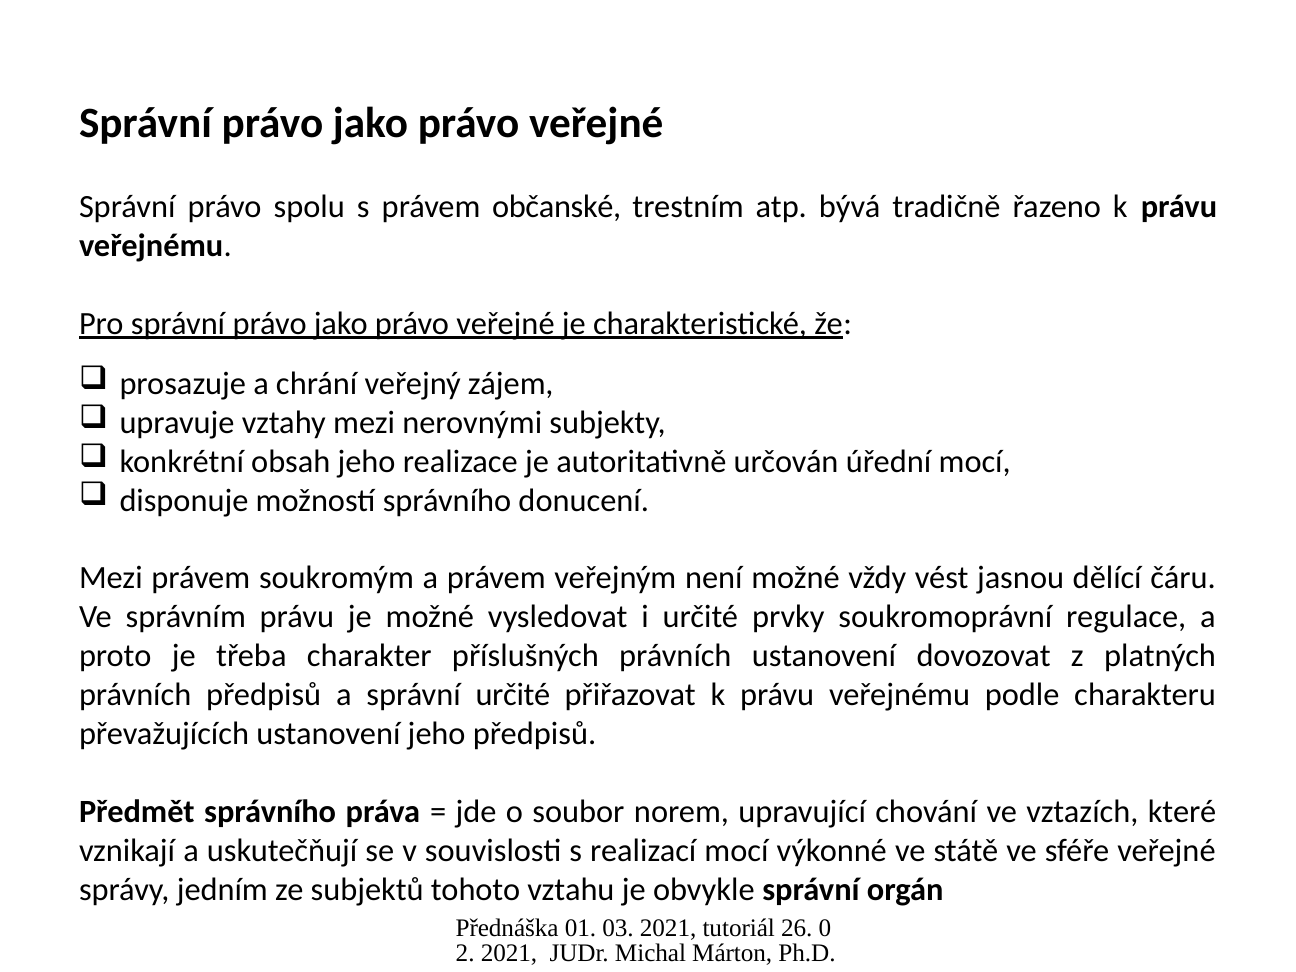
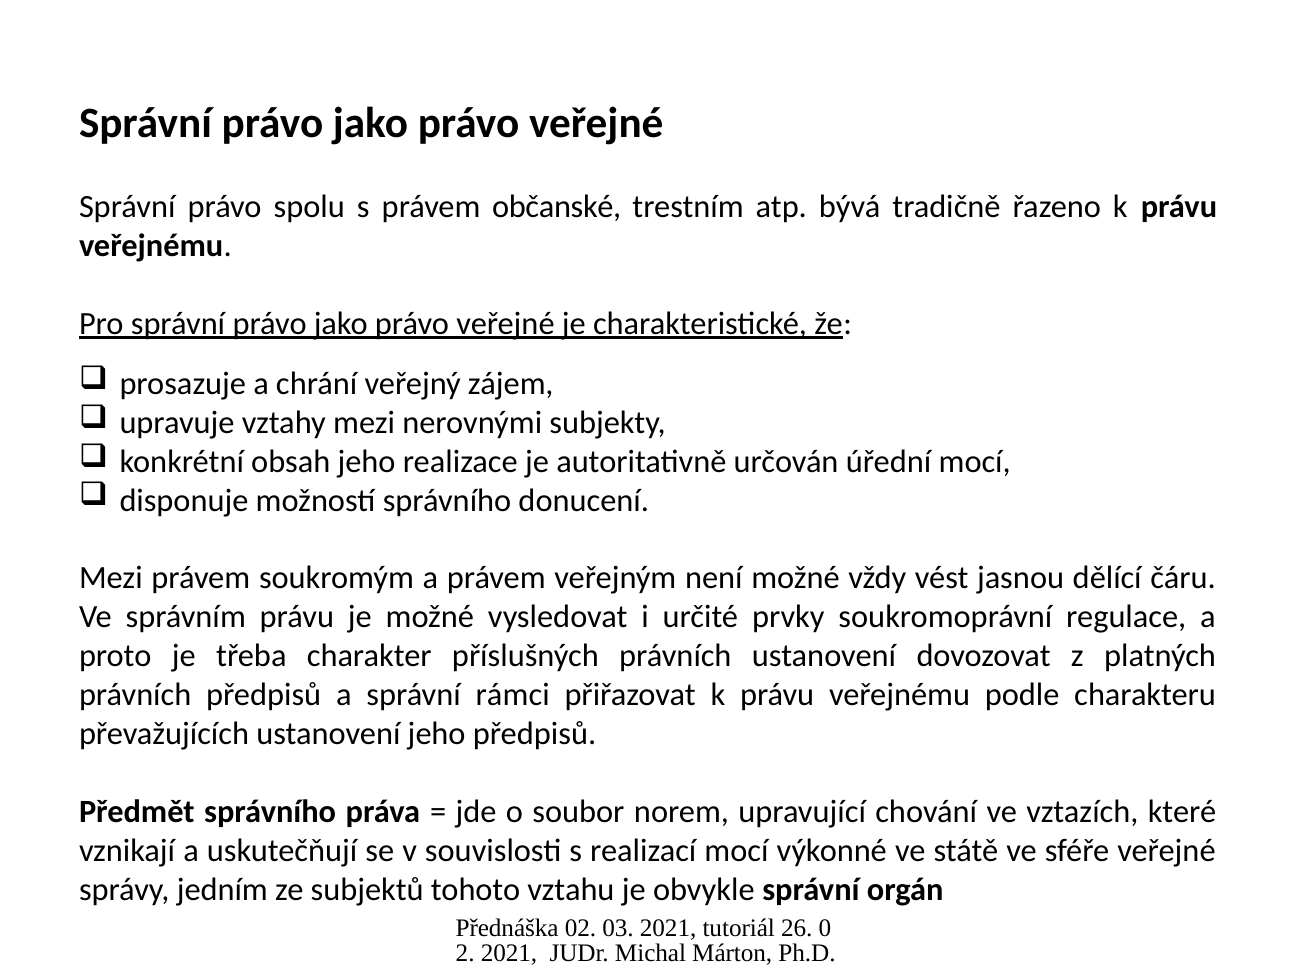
správní určité: určité -> rámci
01: 01 -> 02
